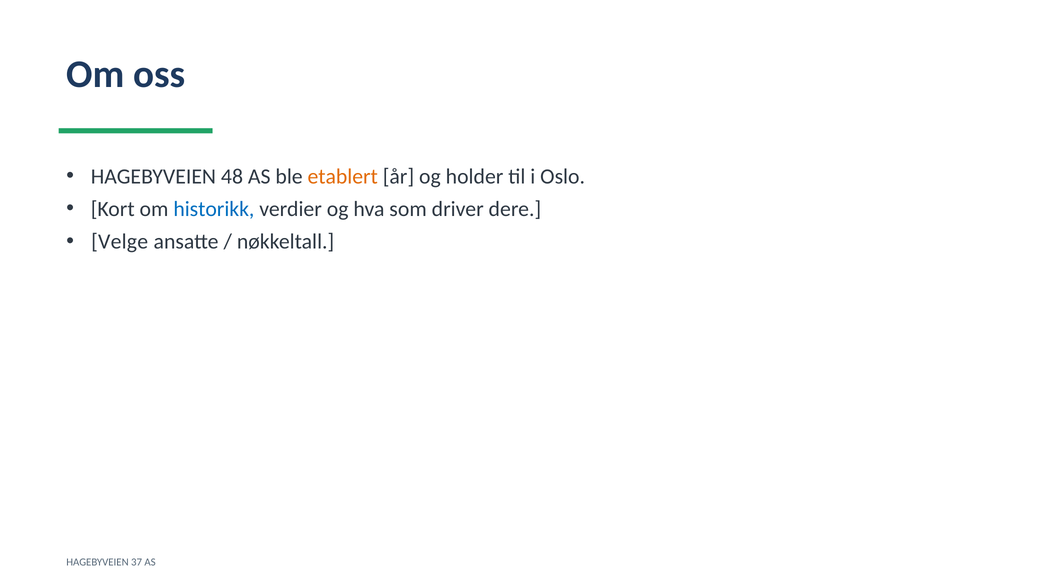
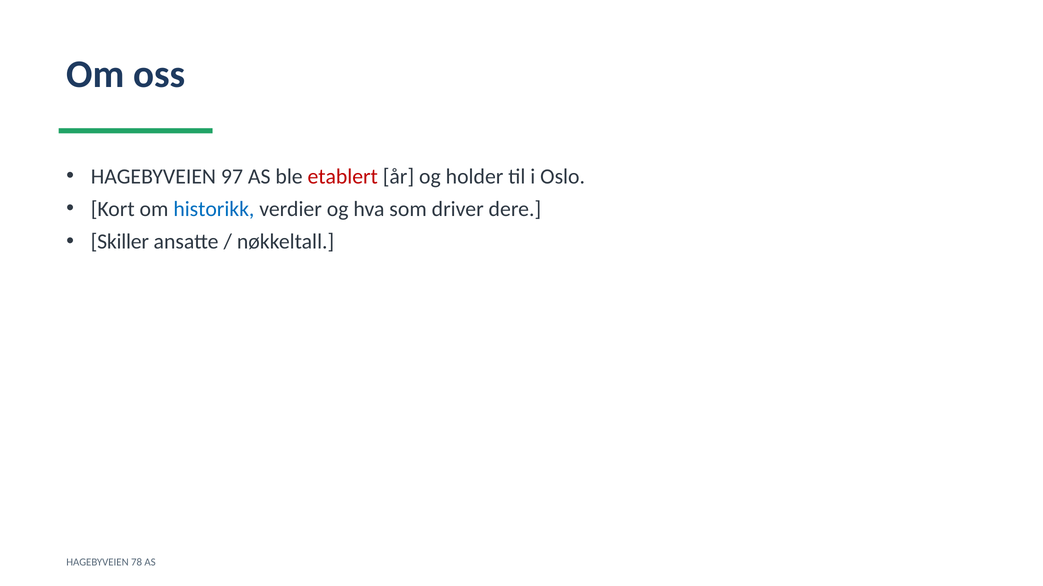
48: 48 -> 97
etablert colour: orange -> red
Velge: Velge -> Skiller
37: 37 -> 78
